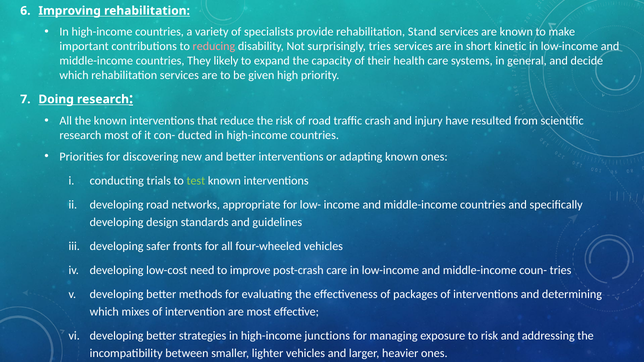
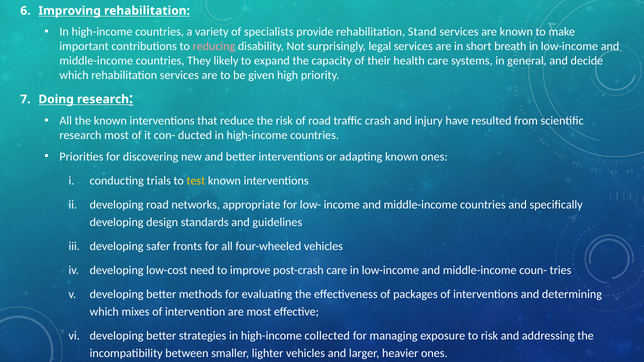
surprisingly tries: tries -> legal
kinetic: kinetic -> breath
test colour: light green -> yellow
junctions: junctions -> collected
